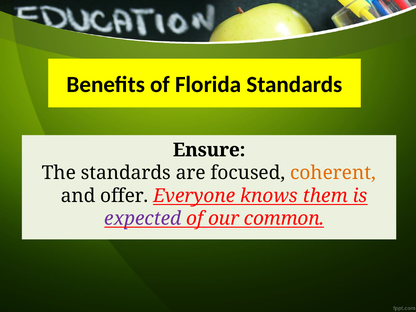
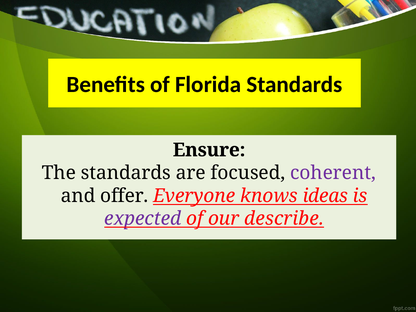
coherent colour: orange -> purple
them: them -> ideas
common: common -> describe
